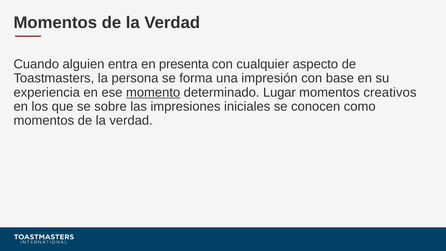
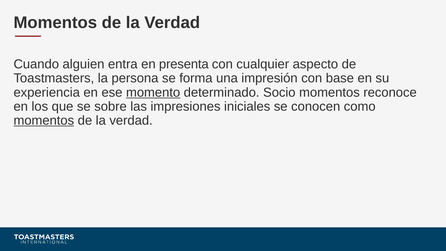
Lugar: Lugar -> Socio
creativos: creativos -> reconoce
momentos at (44, 120) underline: none -> present
